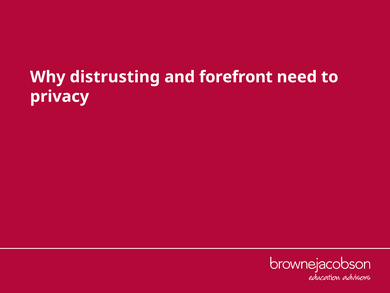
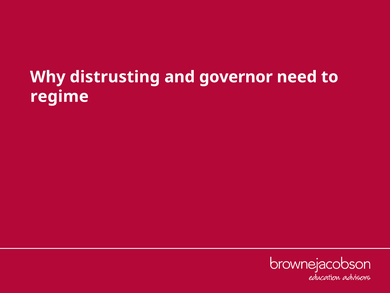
forefront: forefront -> governor
privacy: privacy -> regime
